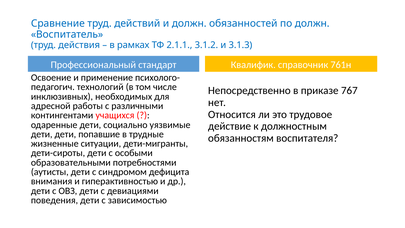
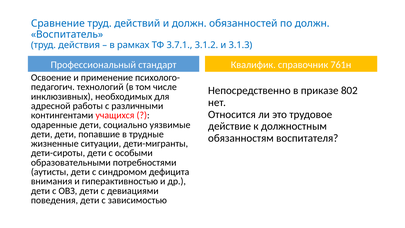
2.1.1: 2.1.1 -> 3.7.1
767: 767 -> 802
